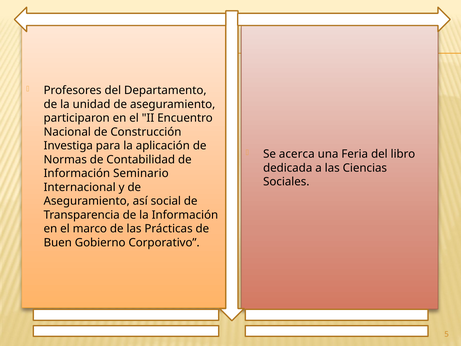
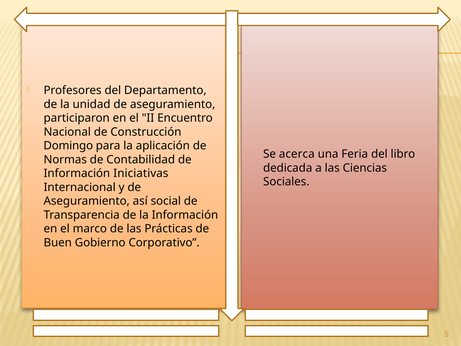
Investiga: Investiga -> Domingo
Seminario: Seminario -> Iniciativas
